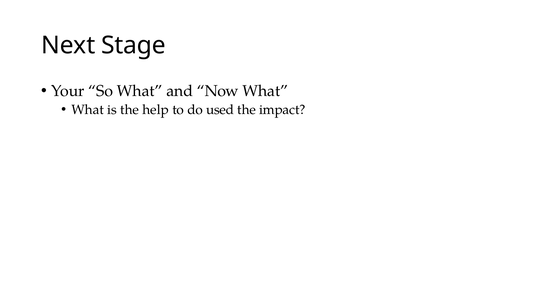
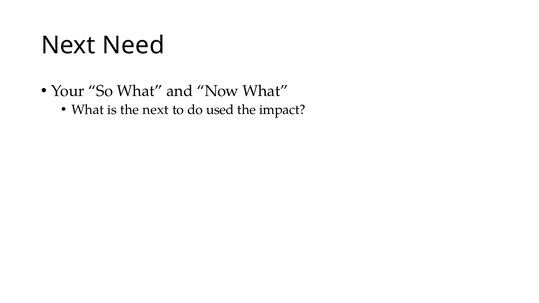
Stage: Stage -> Need
the help: help -> next
